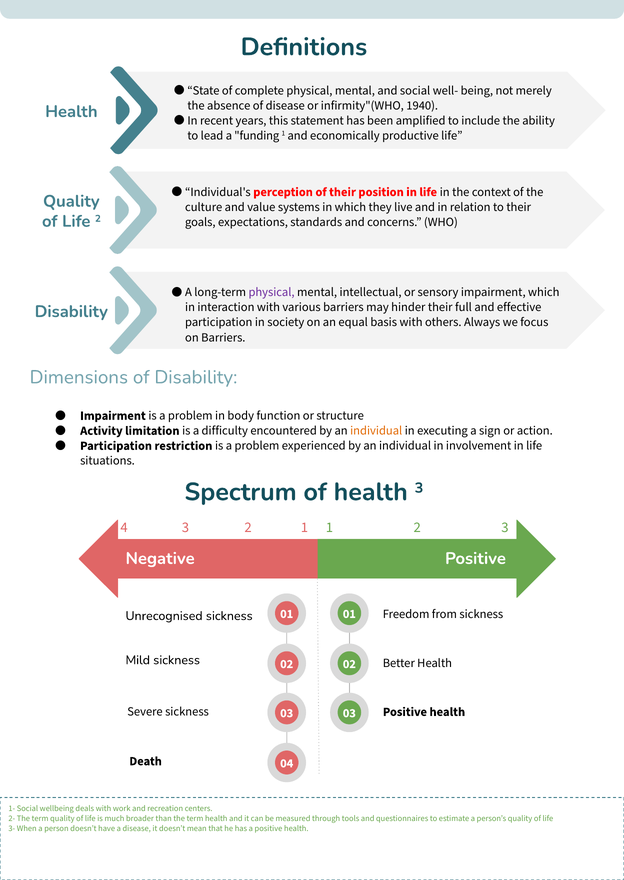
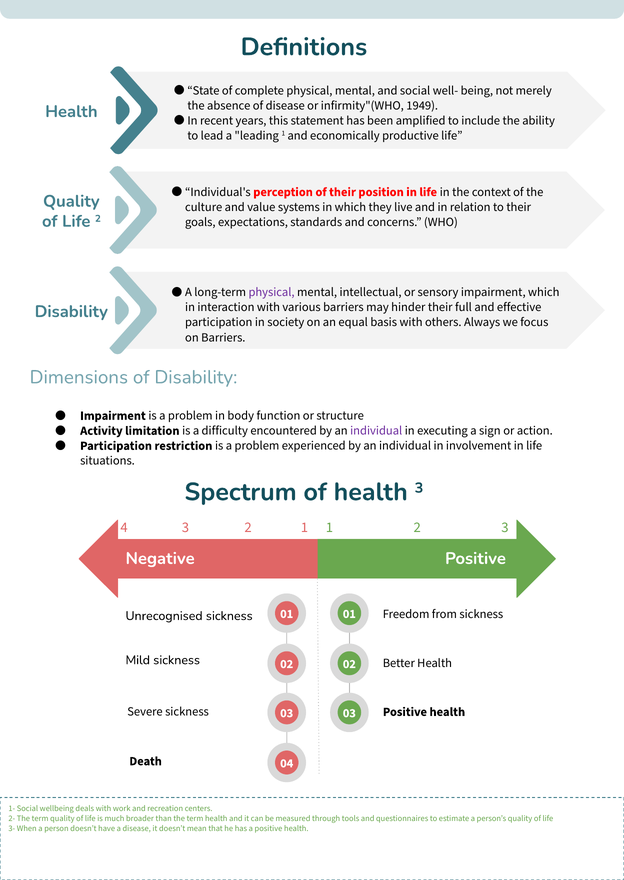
1940: 1940 -> 1949
funding: funding -> leading
individual at (376, 430) colour: orange -> purple
